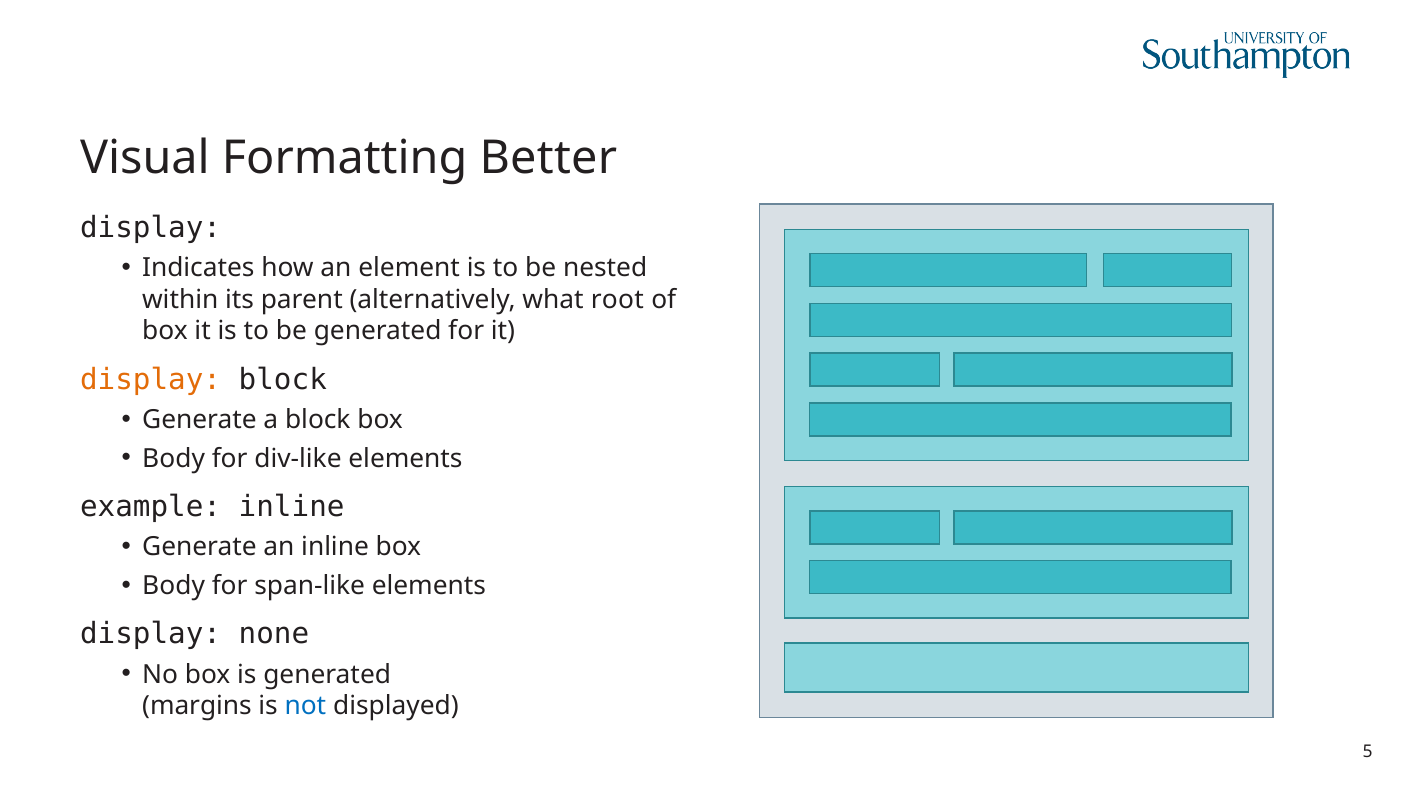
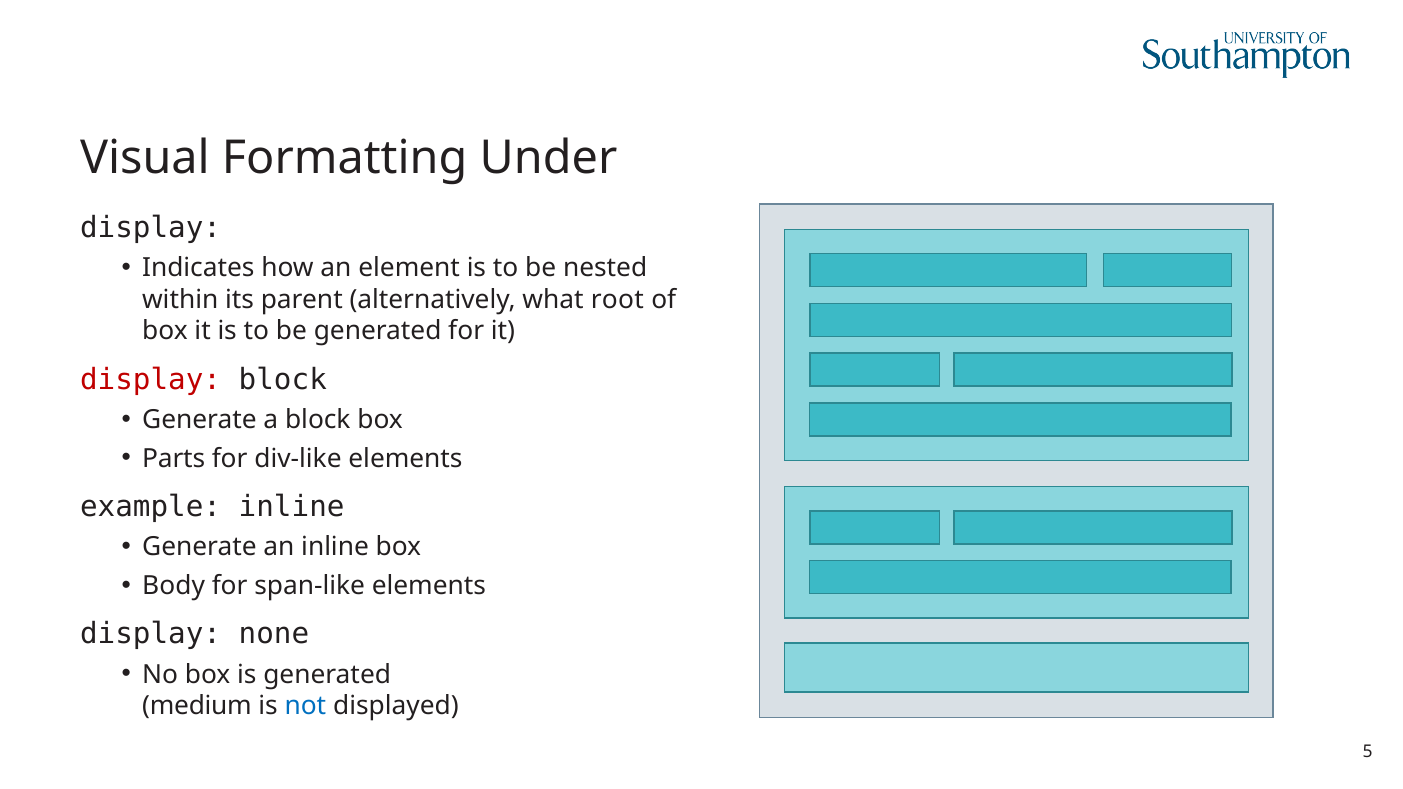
Better: Better -> Under
display at (151, 380) colour: orange -> red
Body at (174, 459): Body -> Parts
margins: margins -> medium
